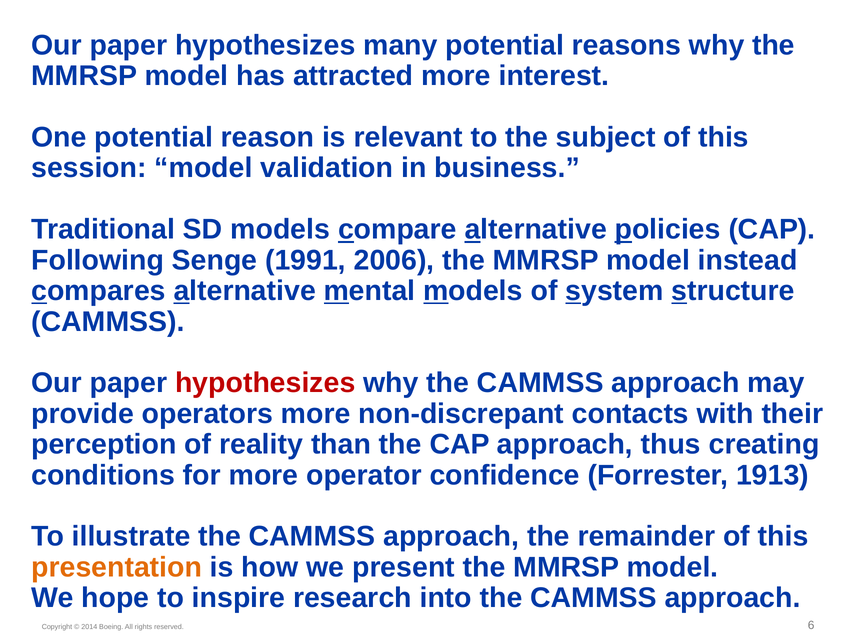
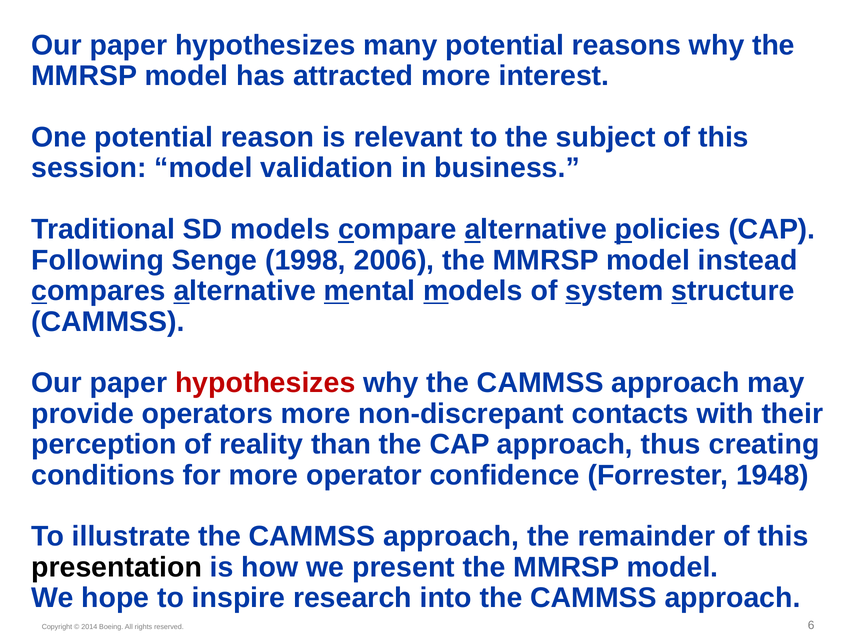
1991: 1991 -> 1998
1913: 1913 -> 1948
presentation colour: orange -> black
